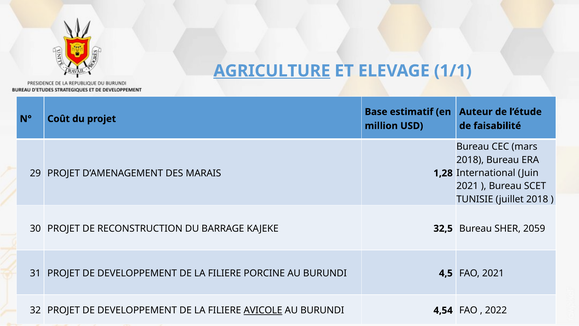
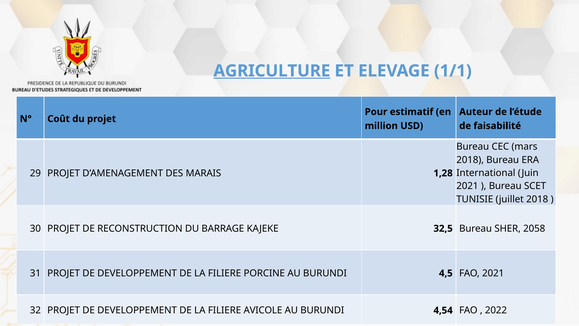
Base: Base -> Pour
2059: 2059 -> 2058
AVICOLE underline: present -> none
